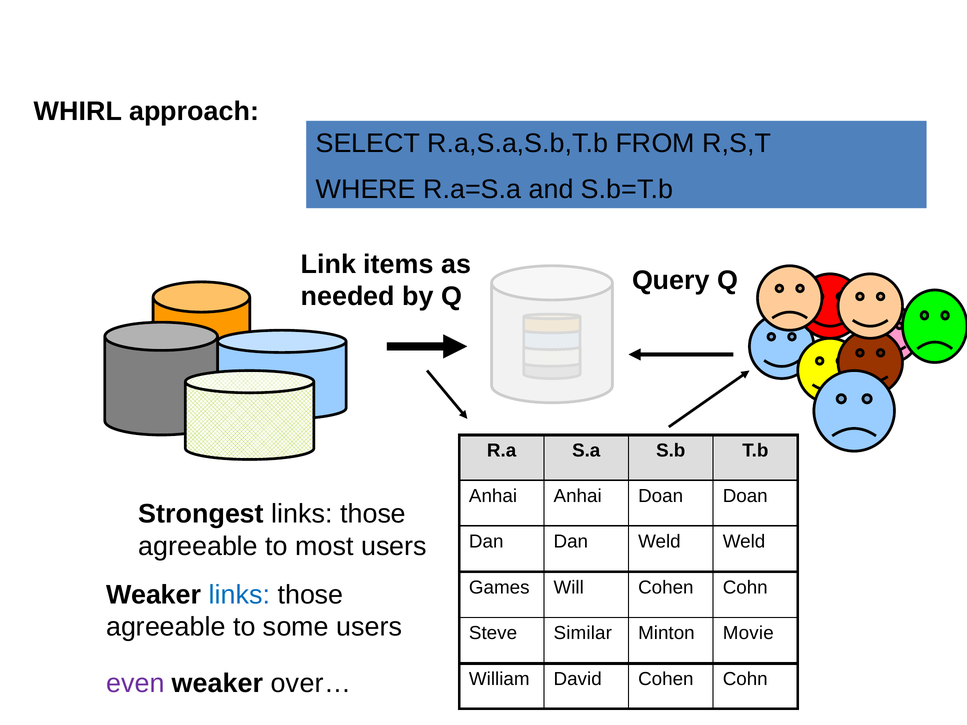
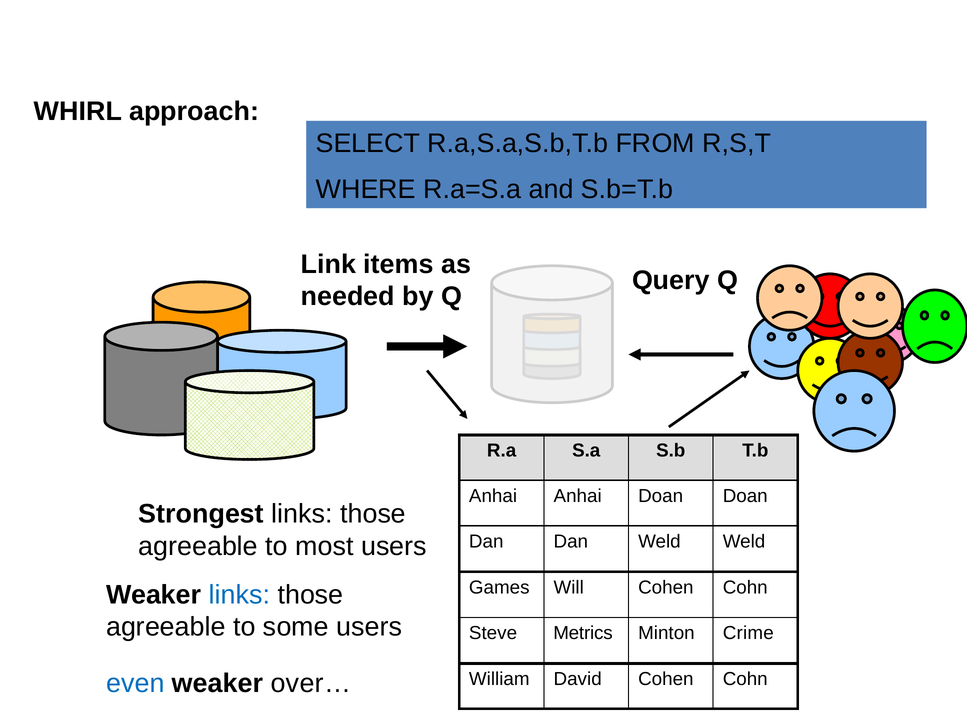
Similar: Similar -> Metrics
Movie: Movie -> Crime
even colour: purple -> blue
